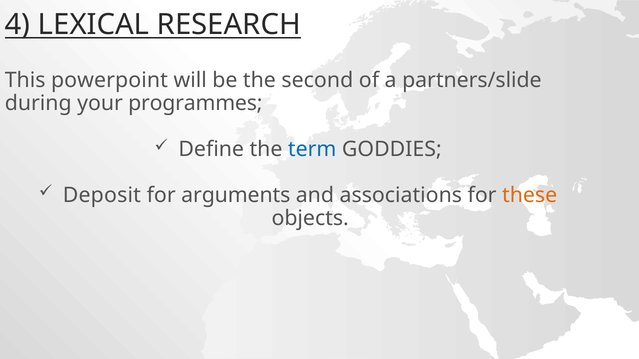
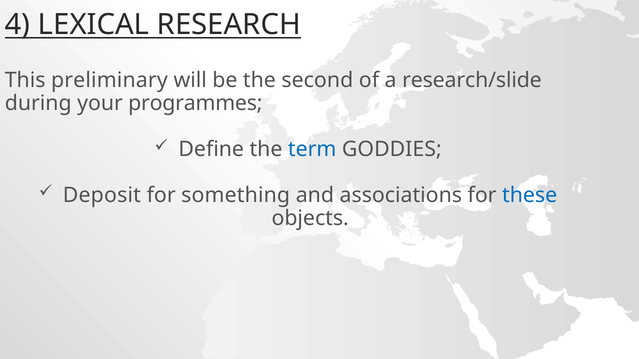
powerpoint: powerpoint -> preliminary
partners/slide: partners/slide -> research/slide
arguments: arguments -> something
these colour: orange -> blue
